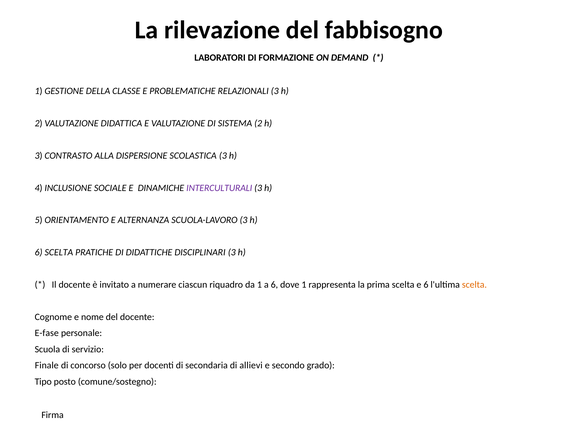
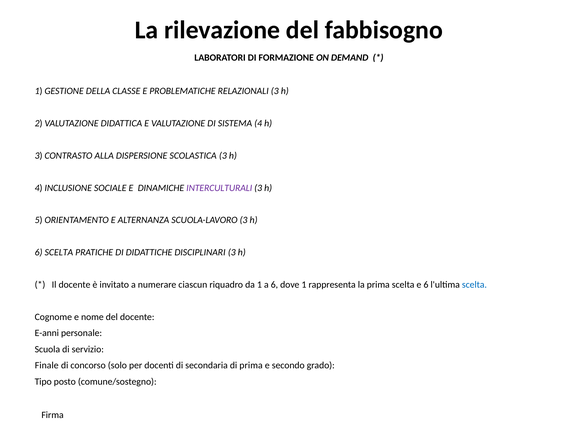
SISTEMA 2: 2 -> 4
scelta at (474, 285) colour: orange -> blue
E-fase: E-fase -> E-anni
di allievi: allievi -> prima
